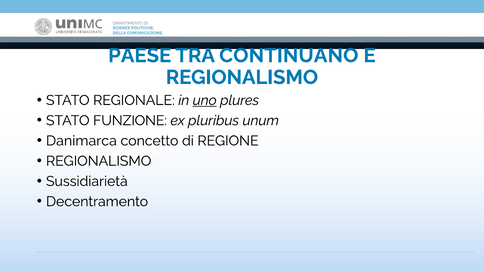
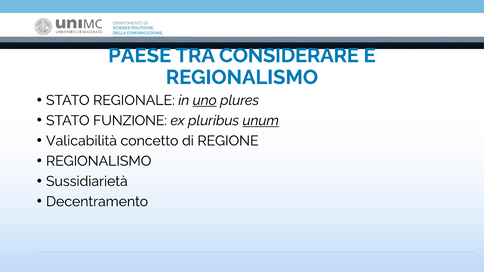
CONTINUANO: CONTINUANO -> CONSIDERARE
unum underline: none -> present
Danimarca: Danimarca -> Valicabilità
